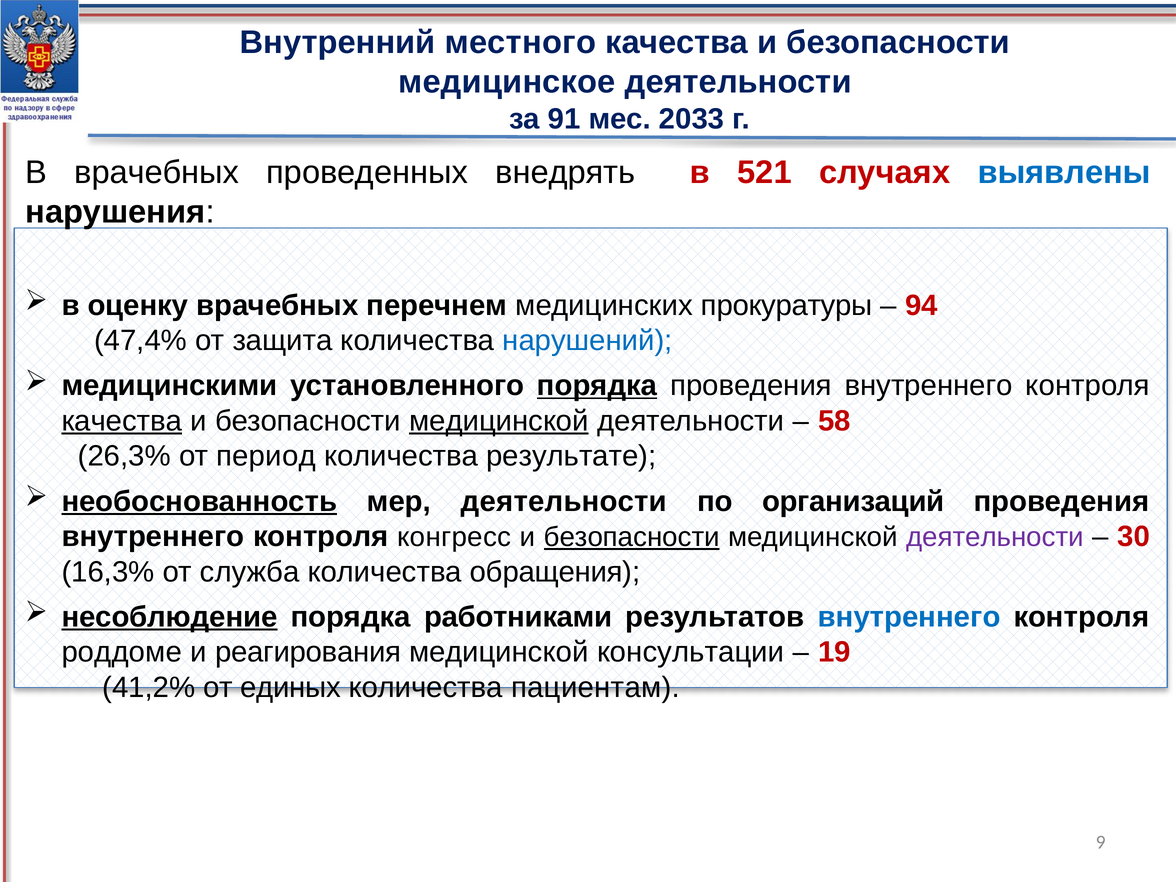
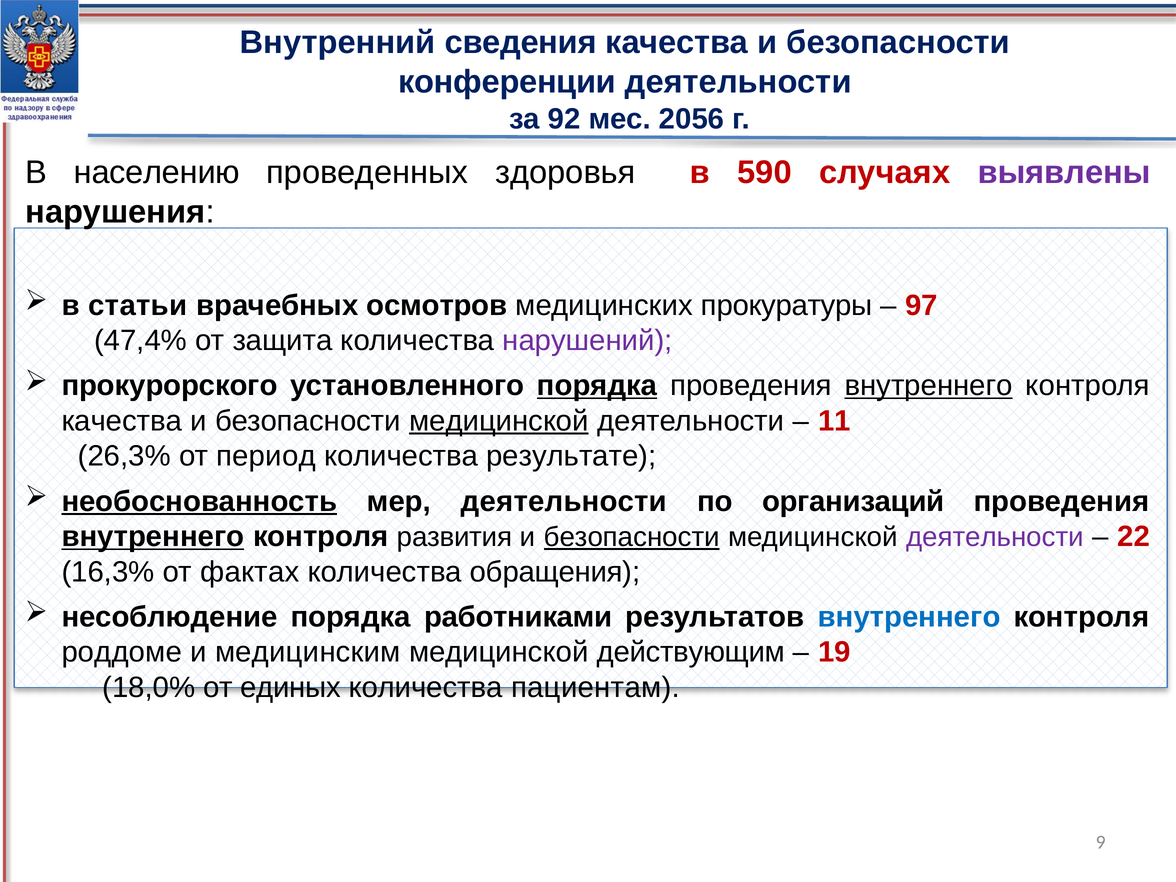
местного: местного -> сведения
медицинское: медицинское -> конференции
91: 91 -> 92
2033: 2033 -> 2056
В врачебных: врачебных -> населению
внедрять: внедрять -> здоровья
521: 521 -> 590
выявлены colour: blue -> purple
оценку: оценку -> статьи
перечнем: перечнем -> осмотров
94: 94 -> 97
нарушений colour: blue -> purple
медицинскими: медицинскими -> прокурорского
внутреннего at (929, 386) underline: none -> present
качества at (122, 421) underline: present -> none
58: 58 -> 11
внутреннего at (153, 537) underline: none -> present
конгресс: конгресс -> развития
30: 30 -> 22
служба: служба -> фактах
несоблюдение underline: present -> none
реагирования: реагирования -> медицинским
консультации: консультации -> действующим
41,2%: 41,2% -> 18,0%
